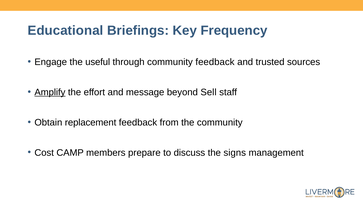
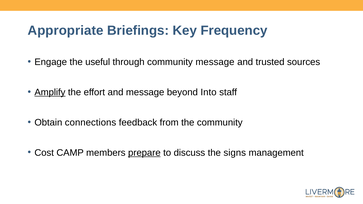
Educational: Educational -> Appropriate
community feedback: feedback -> message
Sell: Sell -> Into
replacement: replacement -> connections
prepare underline: none -> present
